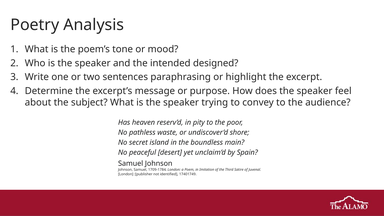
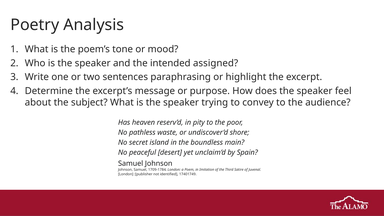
designed: designed -> assigned
